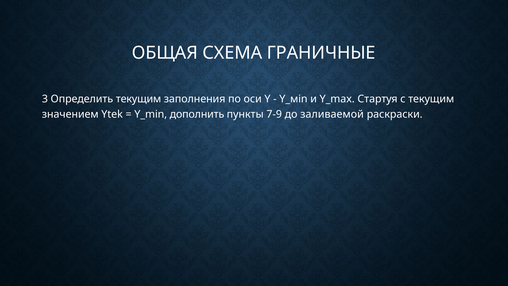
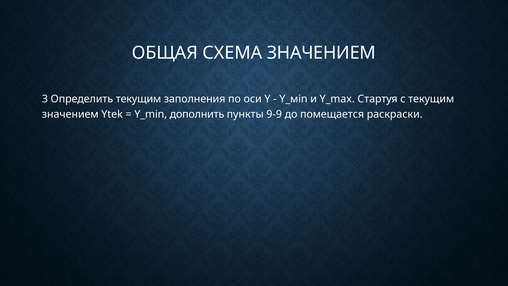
СХЕМА ГРАНИЧНЫЕ: ГРАНИЧНЫЕ -> ЗНАЧЕНИЕМ
7-9: 7-9 -> 9-9
заливаемой: заливаемой -> помещается
